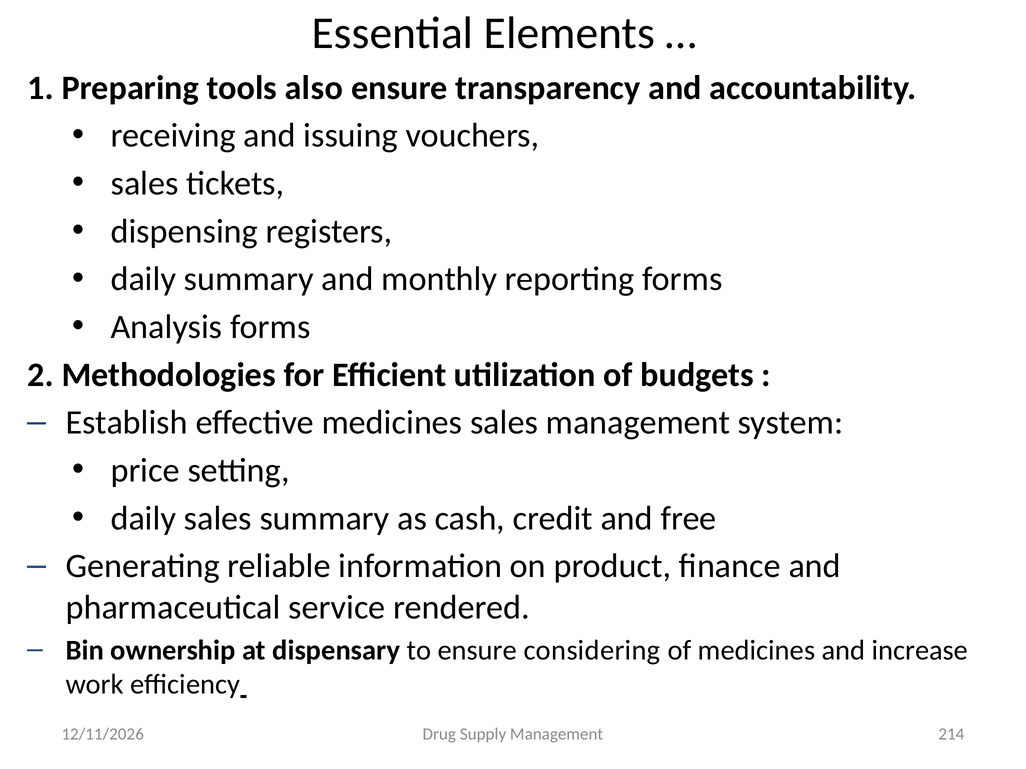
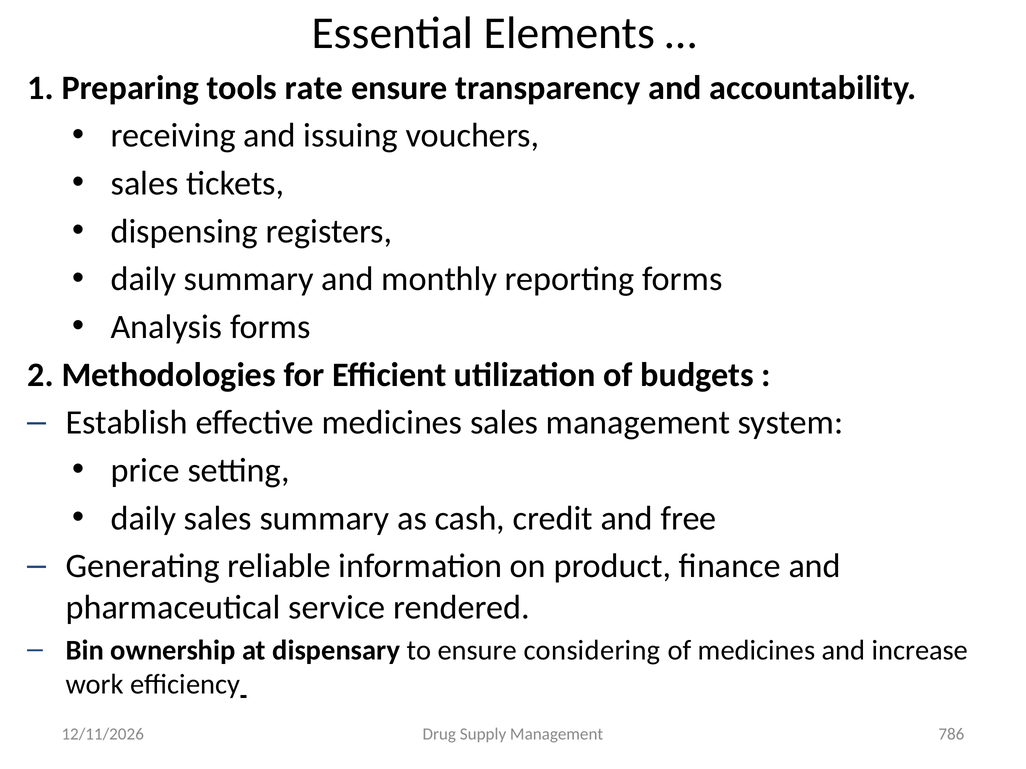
also: also -> rate
214: 214 -> 786
